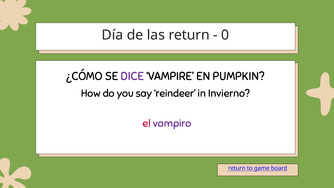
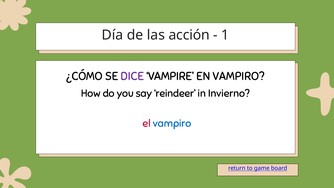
las return: return -> acción
0: 0 -> 1
EN PUMPKIN: PUMPKIN -> VAMPIRO
vampiro at (172, 123) colour: purple -> blue
